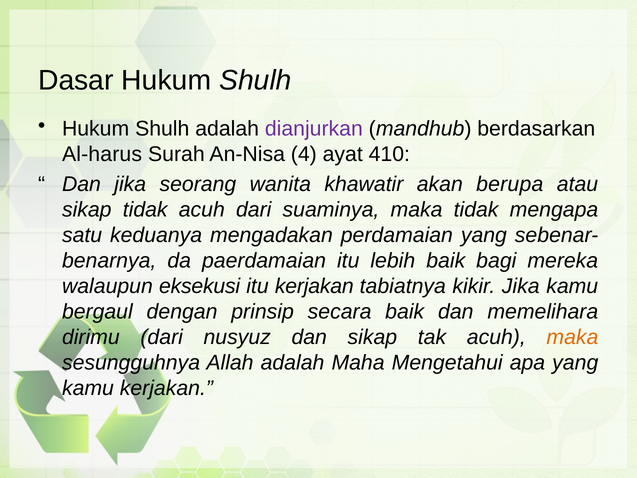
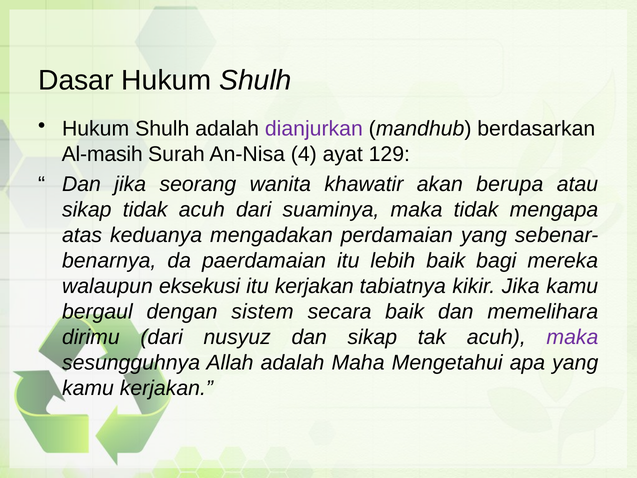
Al-harus: Al-harus -> Al-masih
410: 410 -> 129
satu: satu -> atas
prinsip: prinsip -> sistem
maka at (572, 337) colour: orange -> purple
